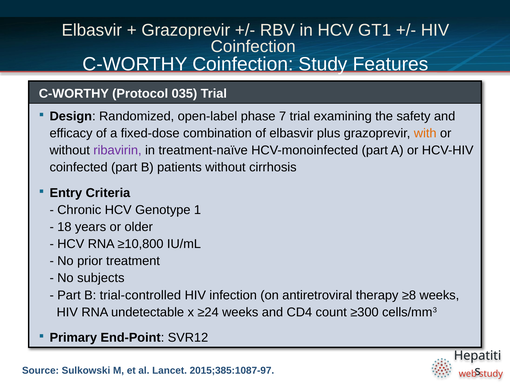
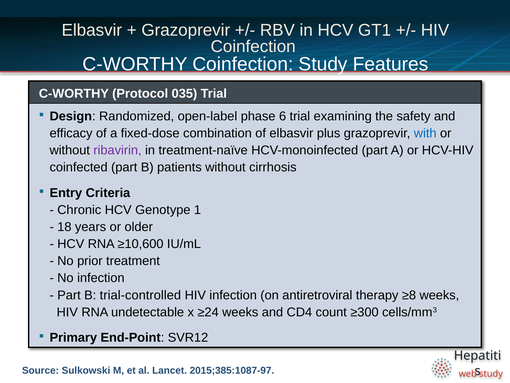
7: 7 -> 6
with colour: orange -> blue
≥10,800: ≥10,800 -> ≥10,600
No subjects: subjects -> infection
